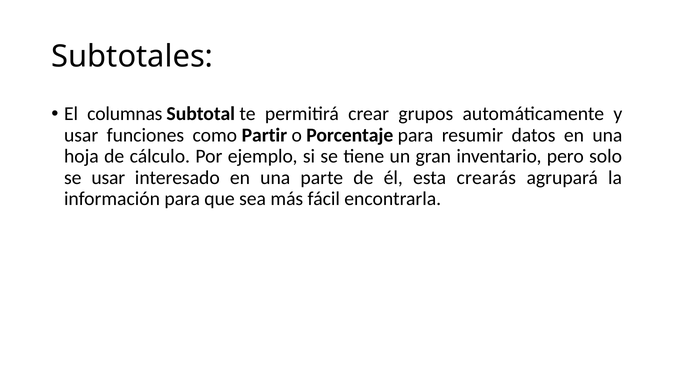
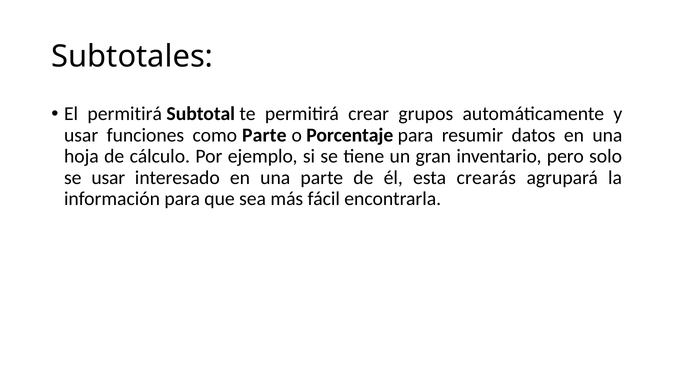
El columnas: columnas -> permitirá
como Partir: Partir -> Parte
